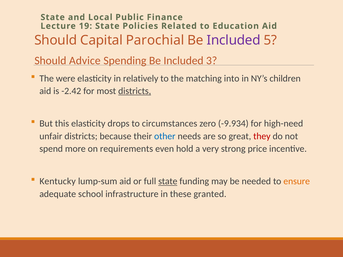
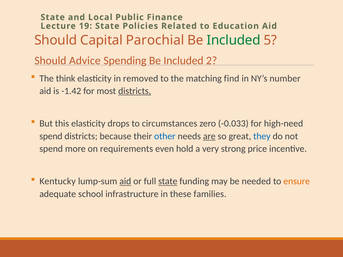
Included at (234, 40) colour: purple -> green
3: 3 -> 2
were: were -> think
relatively: relatively -> removed
into: into -> find
children: children -> number
-2.42: -2.42 -> -1.42
-9.934: -9.934 -> -0.033
unfair at (51, 136): unfair -> spend
are underline: none -> present
they colour: red -> blue
aid at (125, 181) underline: none -> present
granted: granted -> families
